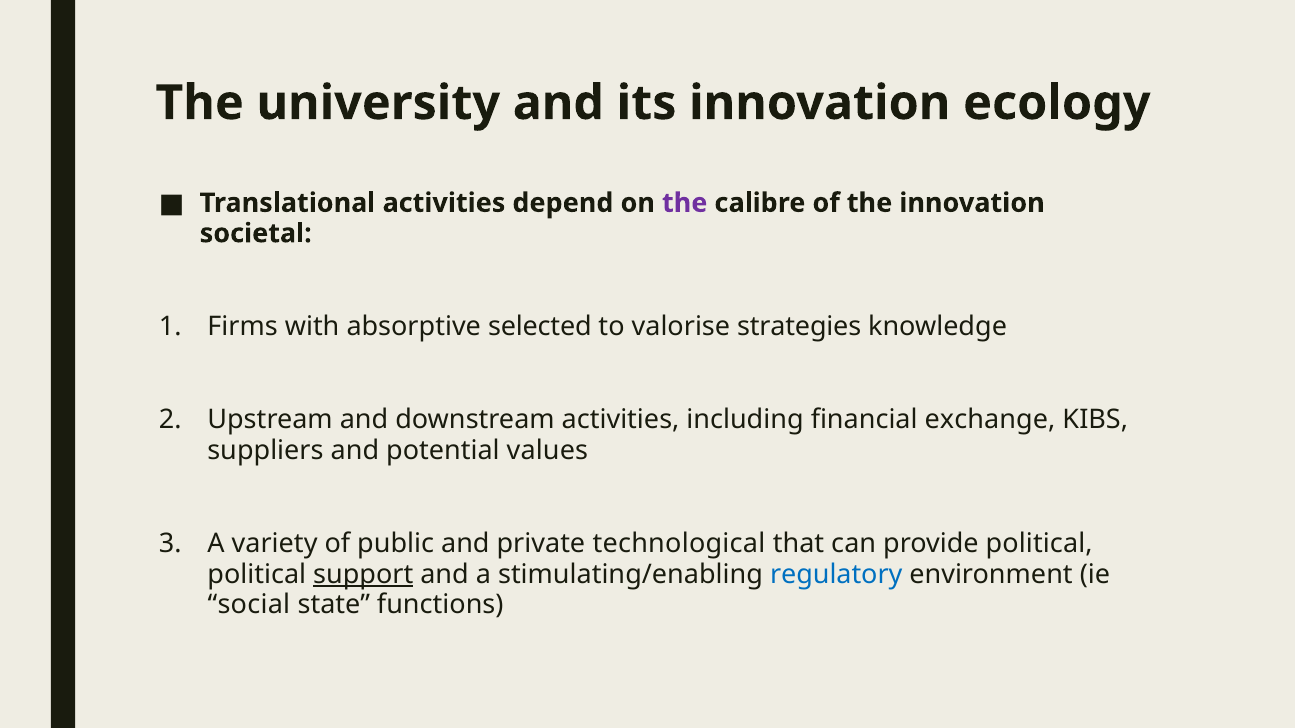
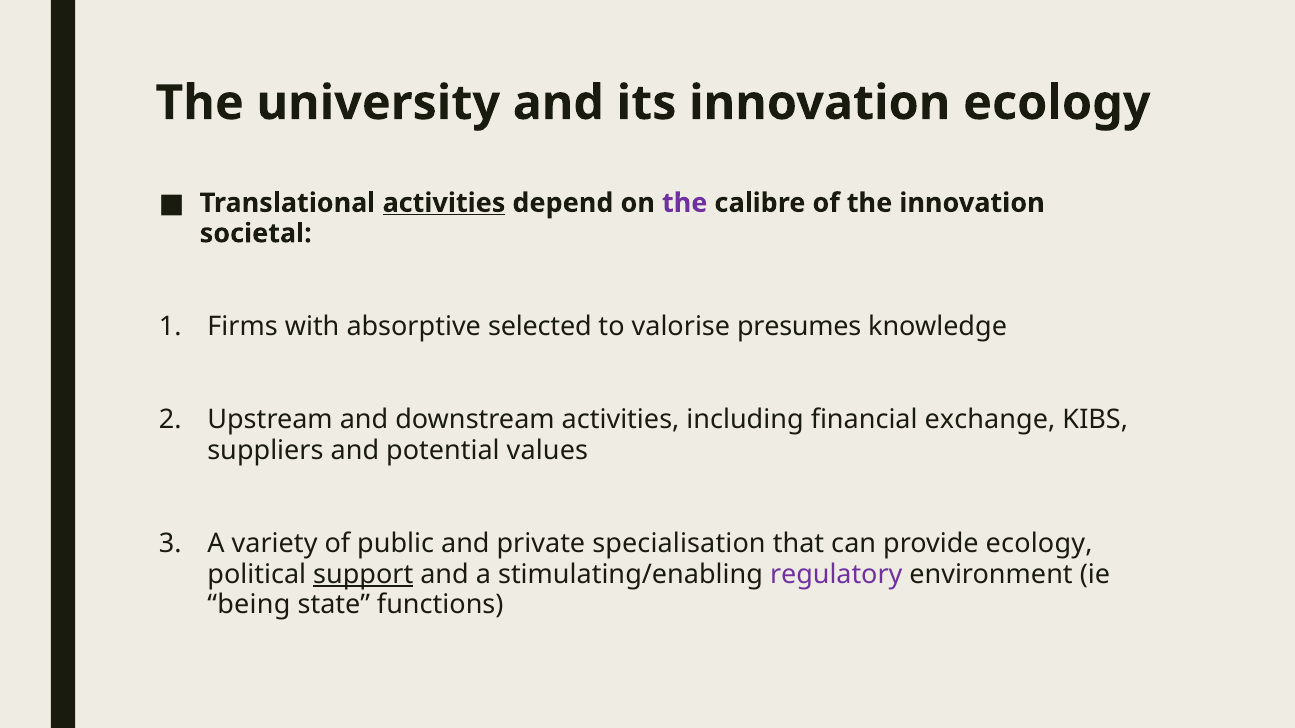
activities at (444, 203) underline: none -> present
strategies: strategies -> presumes
technological: technological -> specialisation
provide political: political -> ecology
regulatory colour: blue -> purple
social: social -> being
